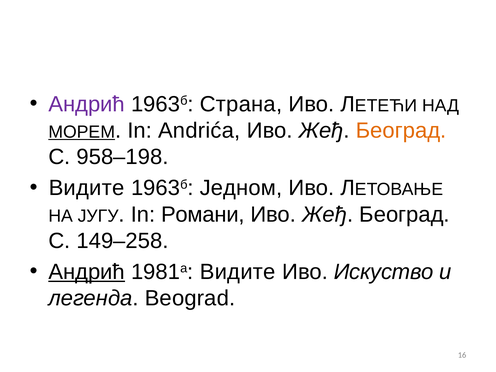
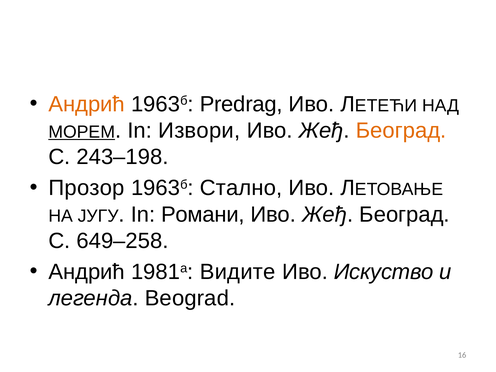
Андрић at (87, 104) colour: purple -> orange
Страна: Страна -> Predrag
Andrića: Andrića -> Извори
958–198: 958–198 -> 243–198
Видите at (87, 188): Видите -> Прозор
Једном: Једном -> Стално
149–258: 149–258 -> 649–258
Андрић at (87, 272) underline: present -> none
